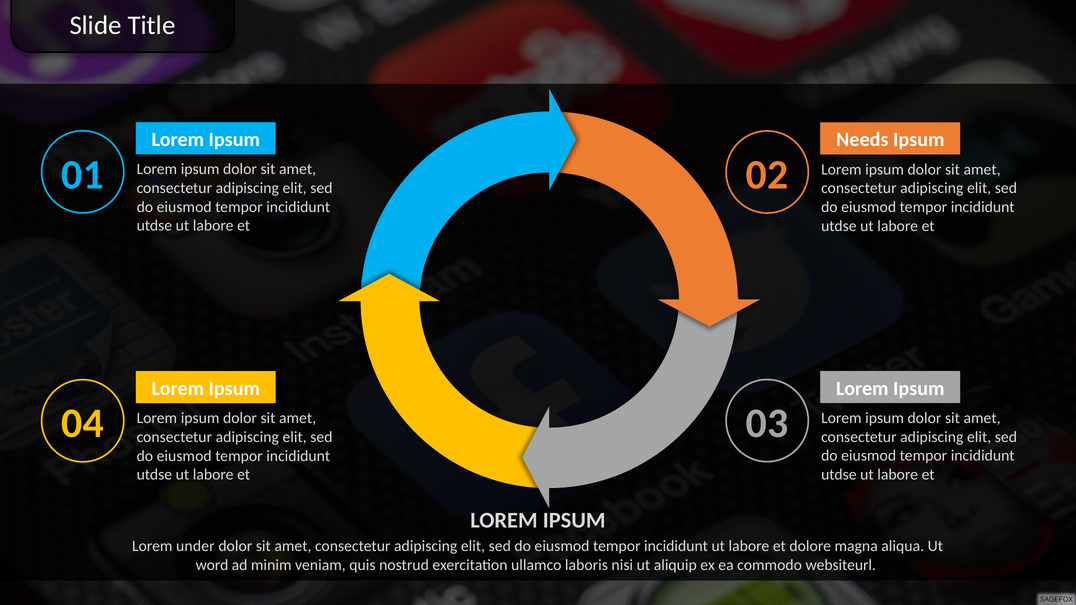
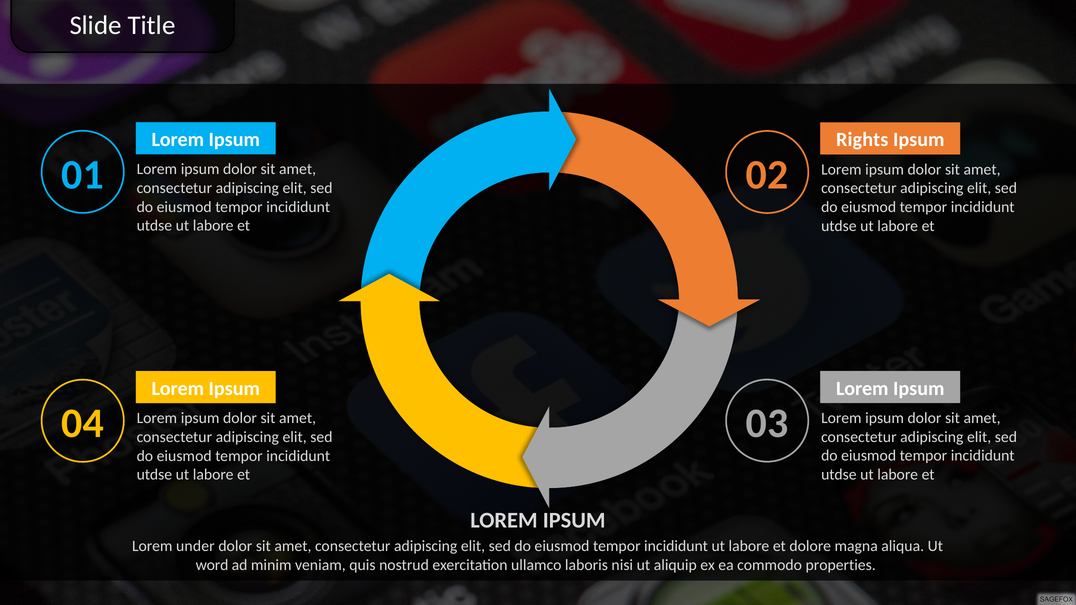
Needs: Needs -> Rights
websiteurl: websiteurl -> properties
